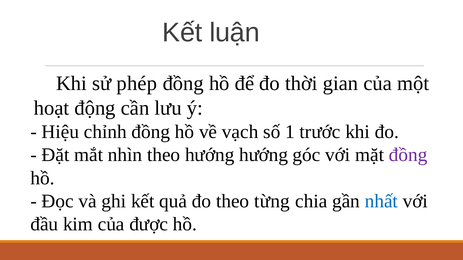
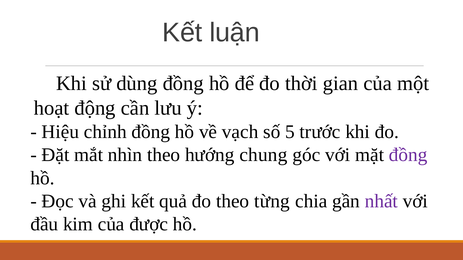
phép: phép -> dùng
1: 1 -> 5
hướng hướng: hướng -> chung
nhất colour: blue -> purple
